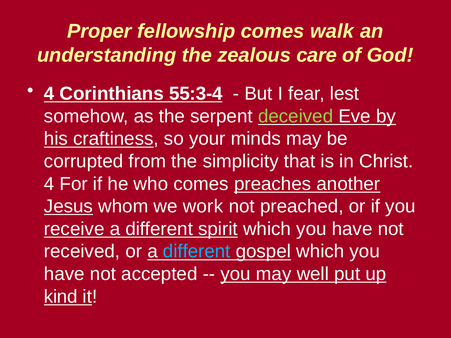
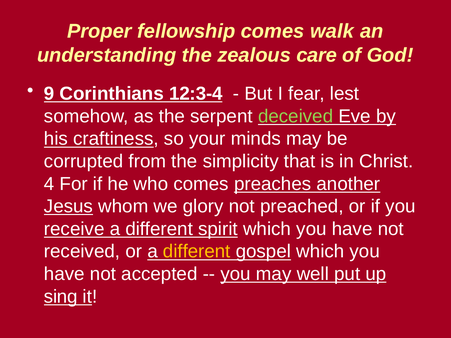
4 at (49, 94): 4 -> 9
55:3-4: 55:3-4 -> 12:3-4
work: work -> glory
different at (197, 252) colour: light blue -> yellow
kind: kind -> sing
